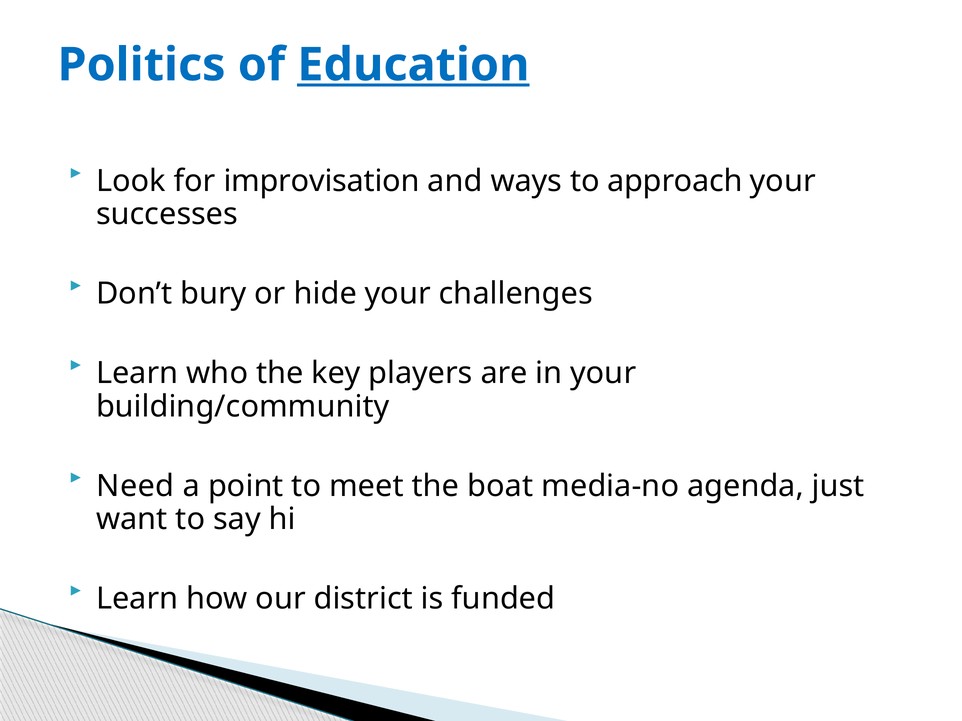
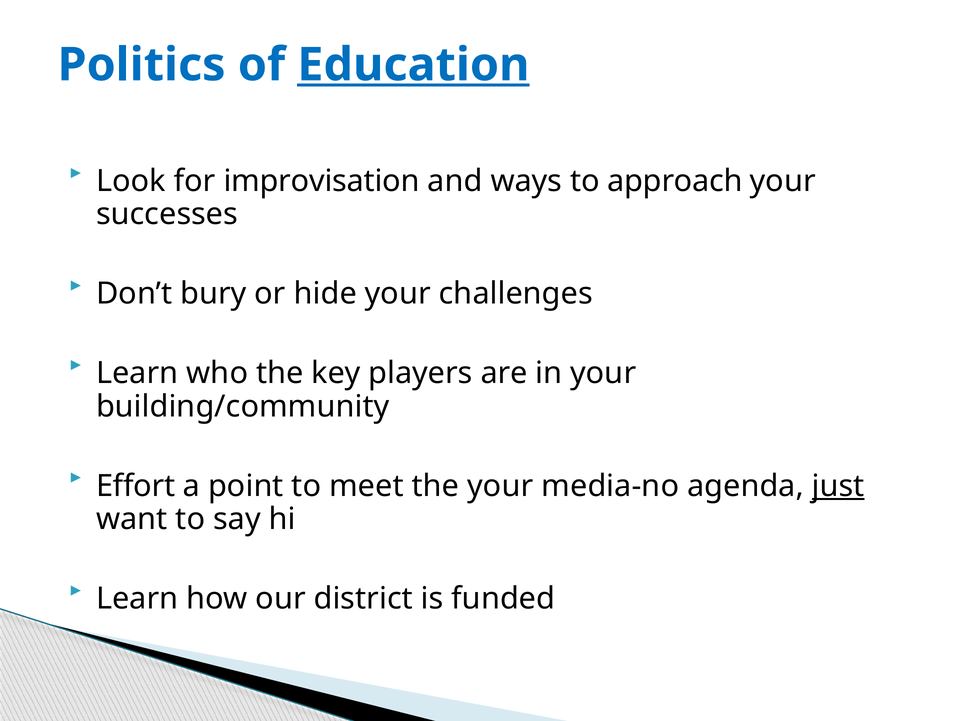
Need: Need -> Effort
the boat: boat -> your
just underline: none -> present
